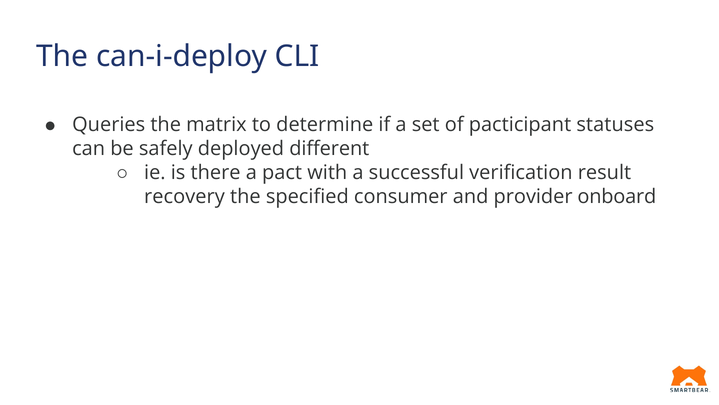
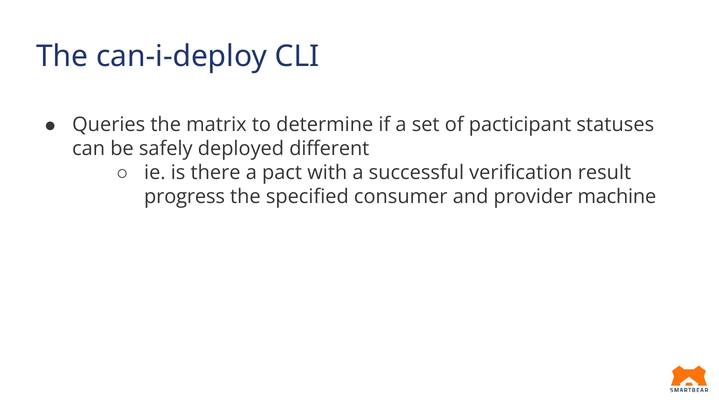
recovery: recovery -> progress
onboard: onboard -> machine
